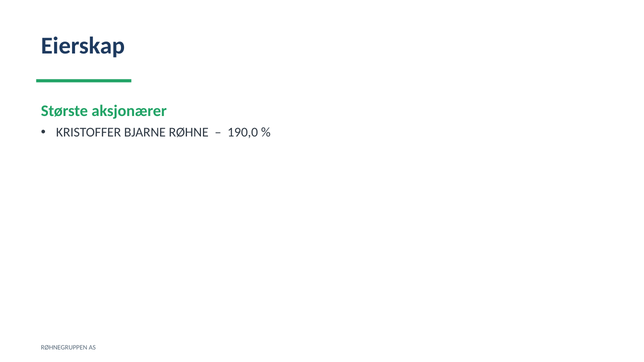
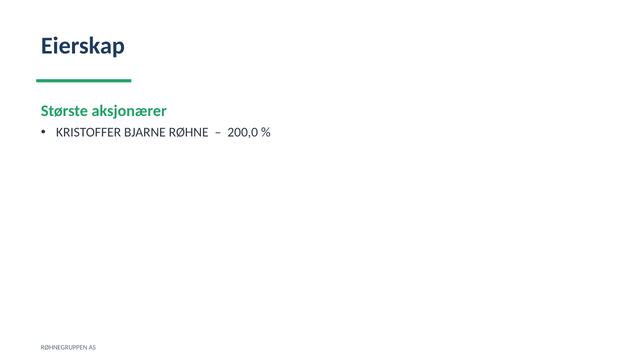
190,0: 190,0 -> 200,0
